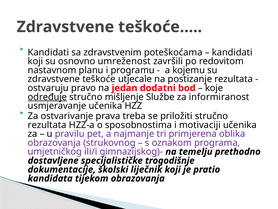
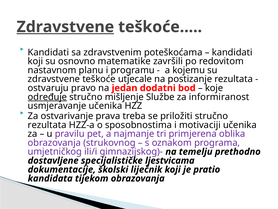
Zdravstvene at (65, 27) underline: none -> present
umreženost: umreženost -> matematike
trogodišnje: trogodišnje -> ljestvicama
